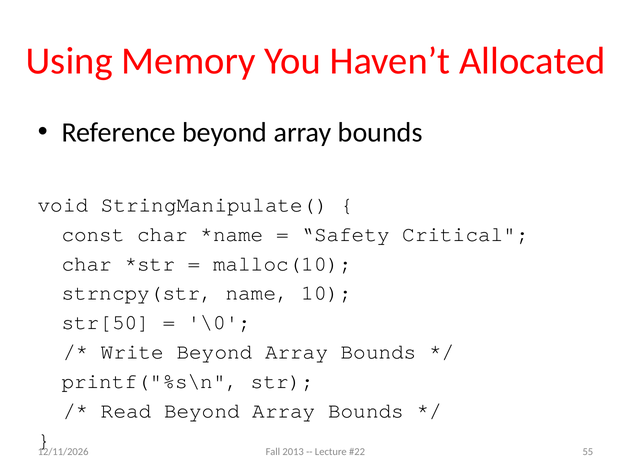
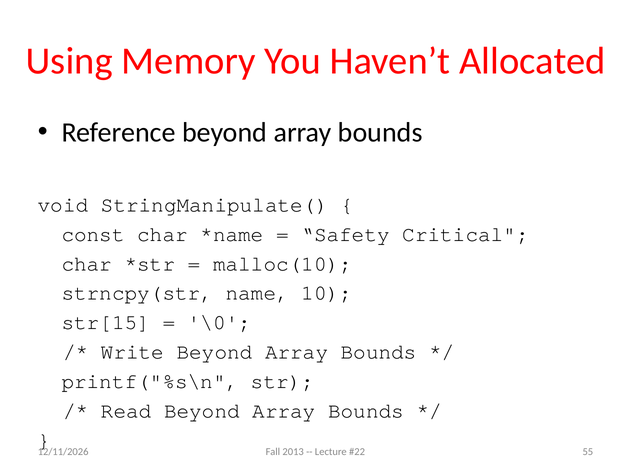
str[50: str[50 -> str[15
